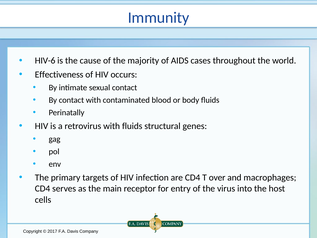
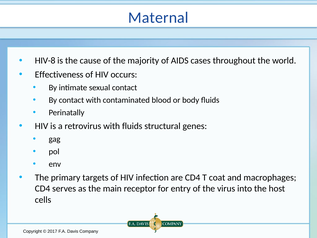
Immunity: Immunity -> Maternal
HIV-6: HIV-6 -> HIV-8
over: over -> coat
